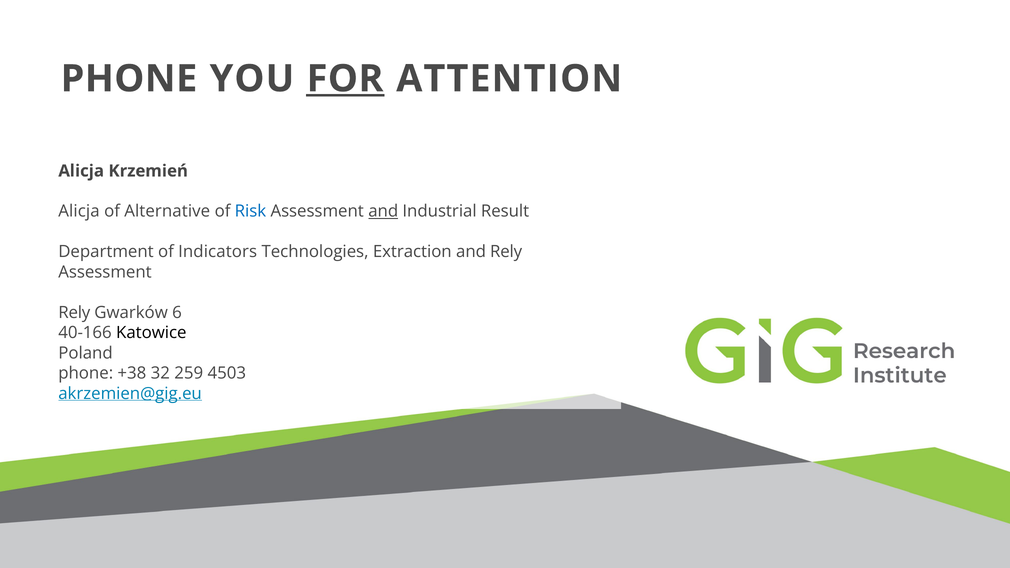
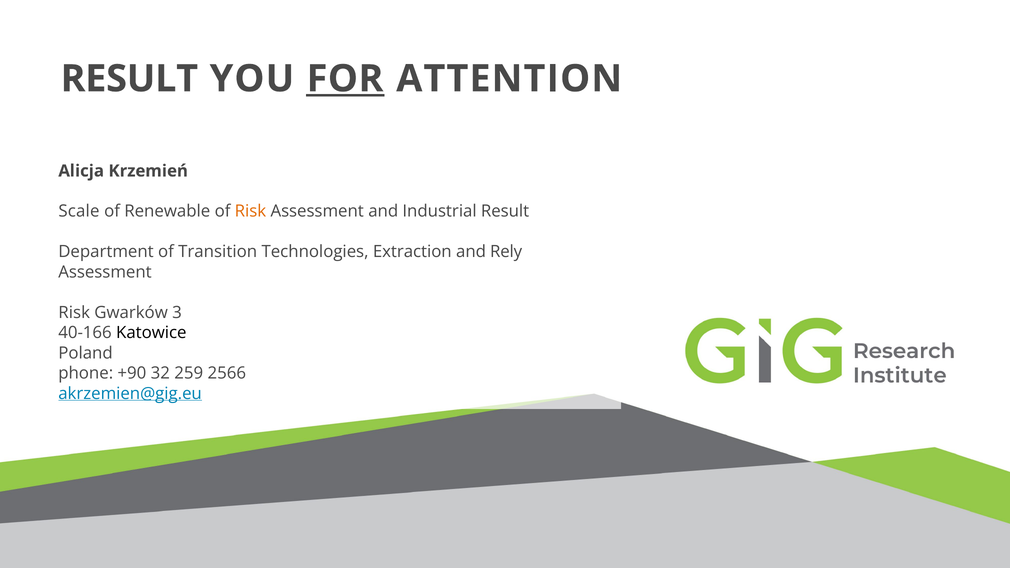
PHONE at (129, 79): PHONE -> RESULT
Alicja at (79, 211): Alicja -> Scale
Alternative: Alternative -> Renewable
Risk at (250, 211) colour: blue -> orange
and at (383, 211) underline: present -> none
Indicators: Indicators -> Transition
Rely at (74, 312): Rely -> Risk
6: 6 -> 3
+38: +38 -> +90
4503: 4503 -> 2566
